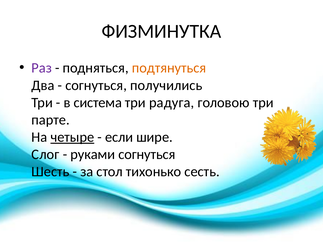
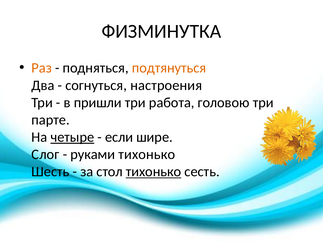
Раз colour: purple -> orange
получились: получились -> настроения
система: система -> пришли
радуга: радуга -> работа
руками согнуться: согнуться -> тихонько
тихонько at (154, 171) underline: none -> present
